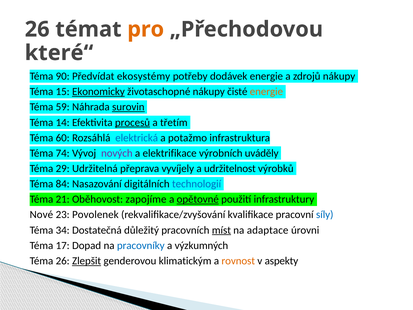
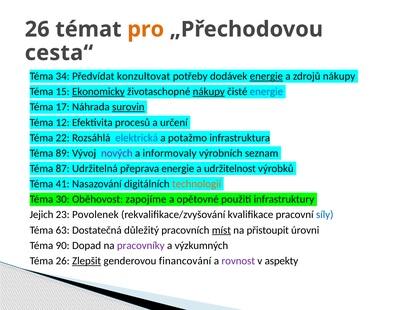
které“: které“ -> cesta“
90: 90 -> 34
ekosystémy: ekosystémy -> konzultovat
energie at (266, 76) underline: none -> present
nákupy at (209, 92) underline: none -> present
energie at (266, 92) colour: orange -> blue
59: 59 -> 17
14: 14 -> 12
procesů underline: present -> none
třetím: třetím -> určení
60: 60 -> 22
74: 74 -> 89
elektrifikace: elektrifikace -> informovaly
uváděly: uváděly -> seznam
29: 29 -> 87
přeprava vyvíjely: vyvíjely -> energie
84: 84 -> 41
technologií colour: blue -> orange
21: 21 -> 30
opětovné underline: present -> none
Nové: Nové -> Jejich
34: 34 -> 63
adaptace: adaptace -> přistoupit
17: 17 -> 90
pracovníky colour: blue -> purple
klimatickým: klimatickým -> financování
rovnost colour: orange -> purple
